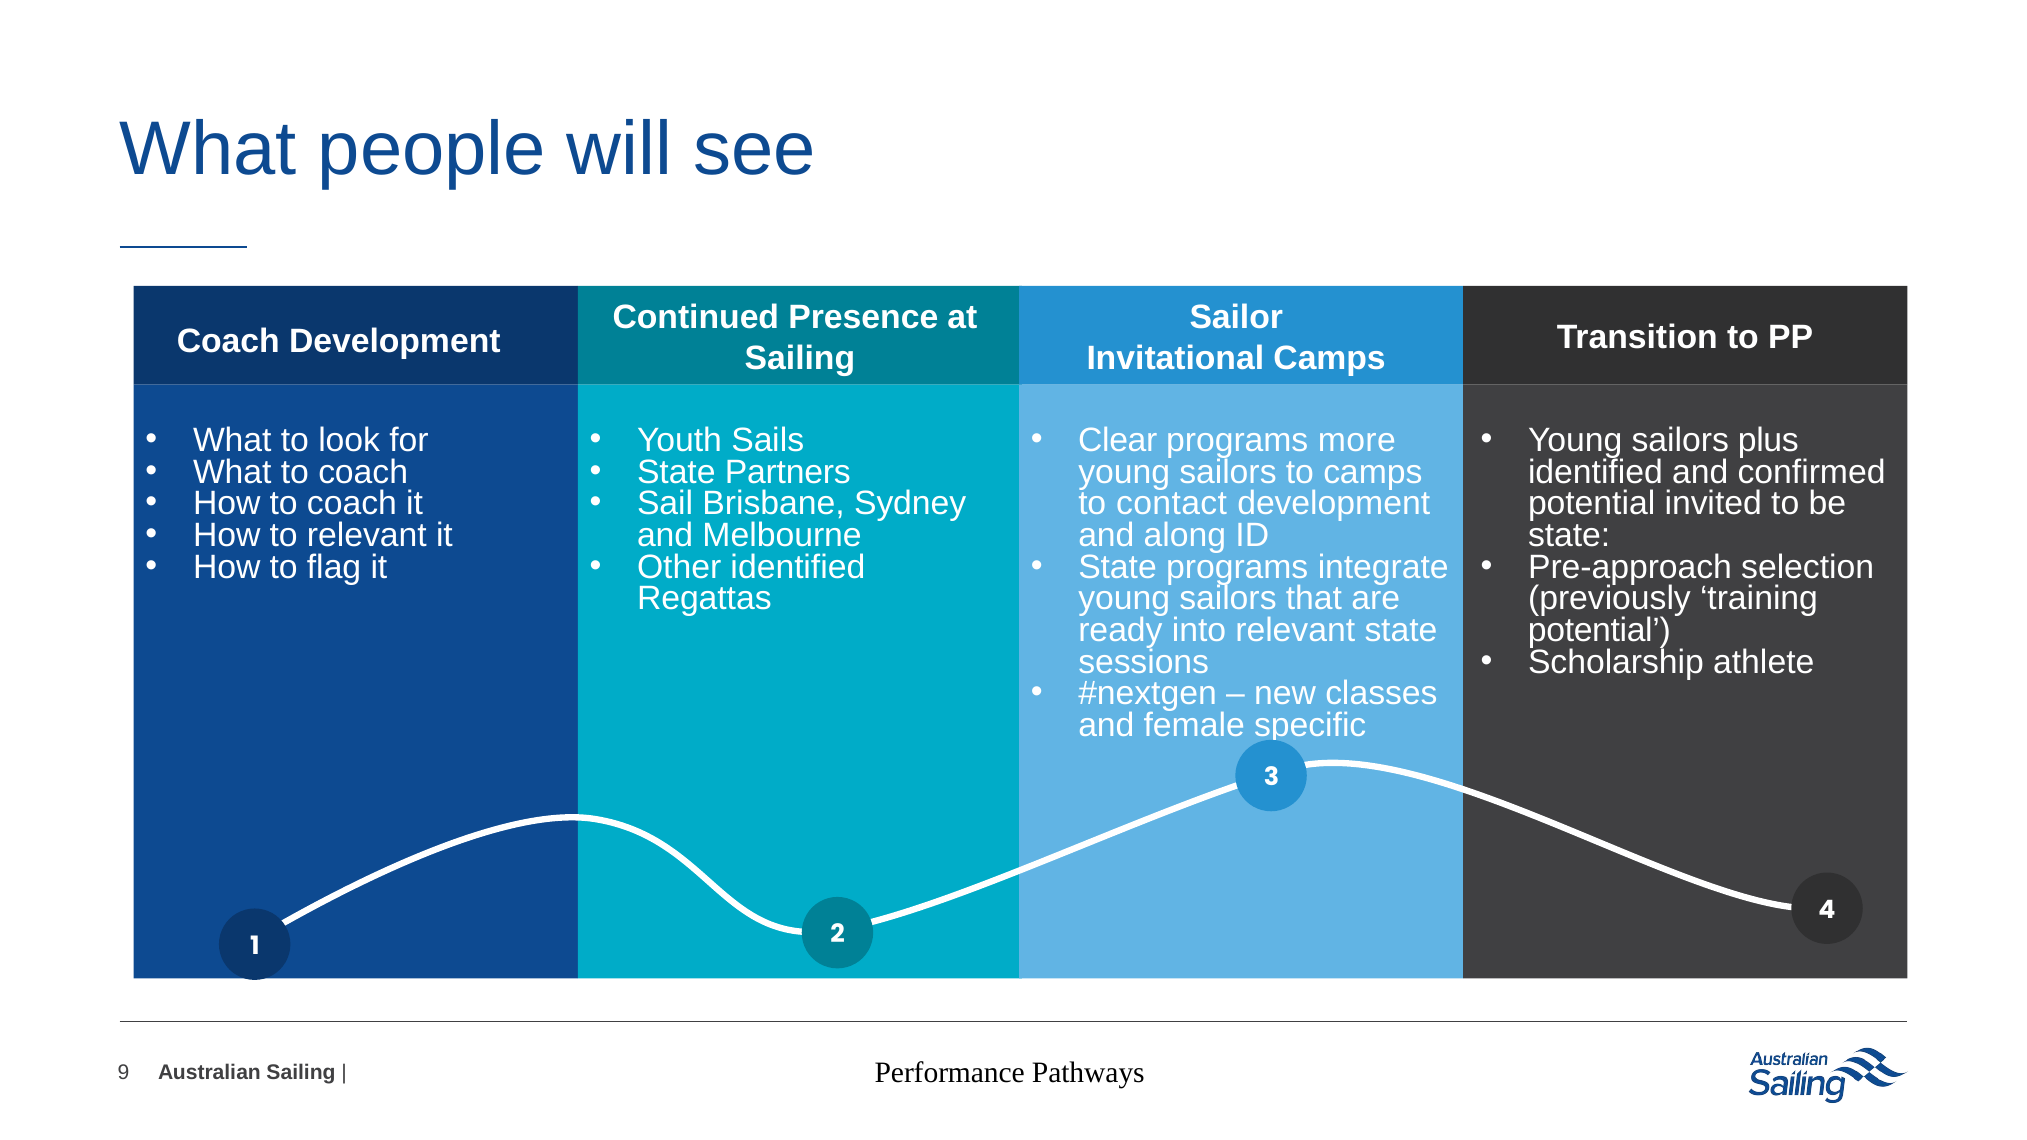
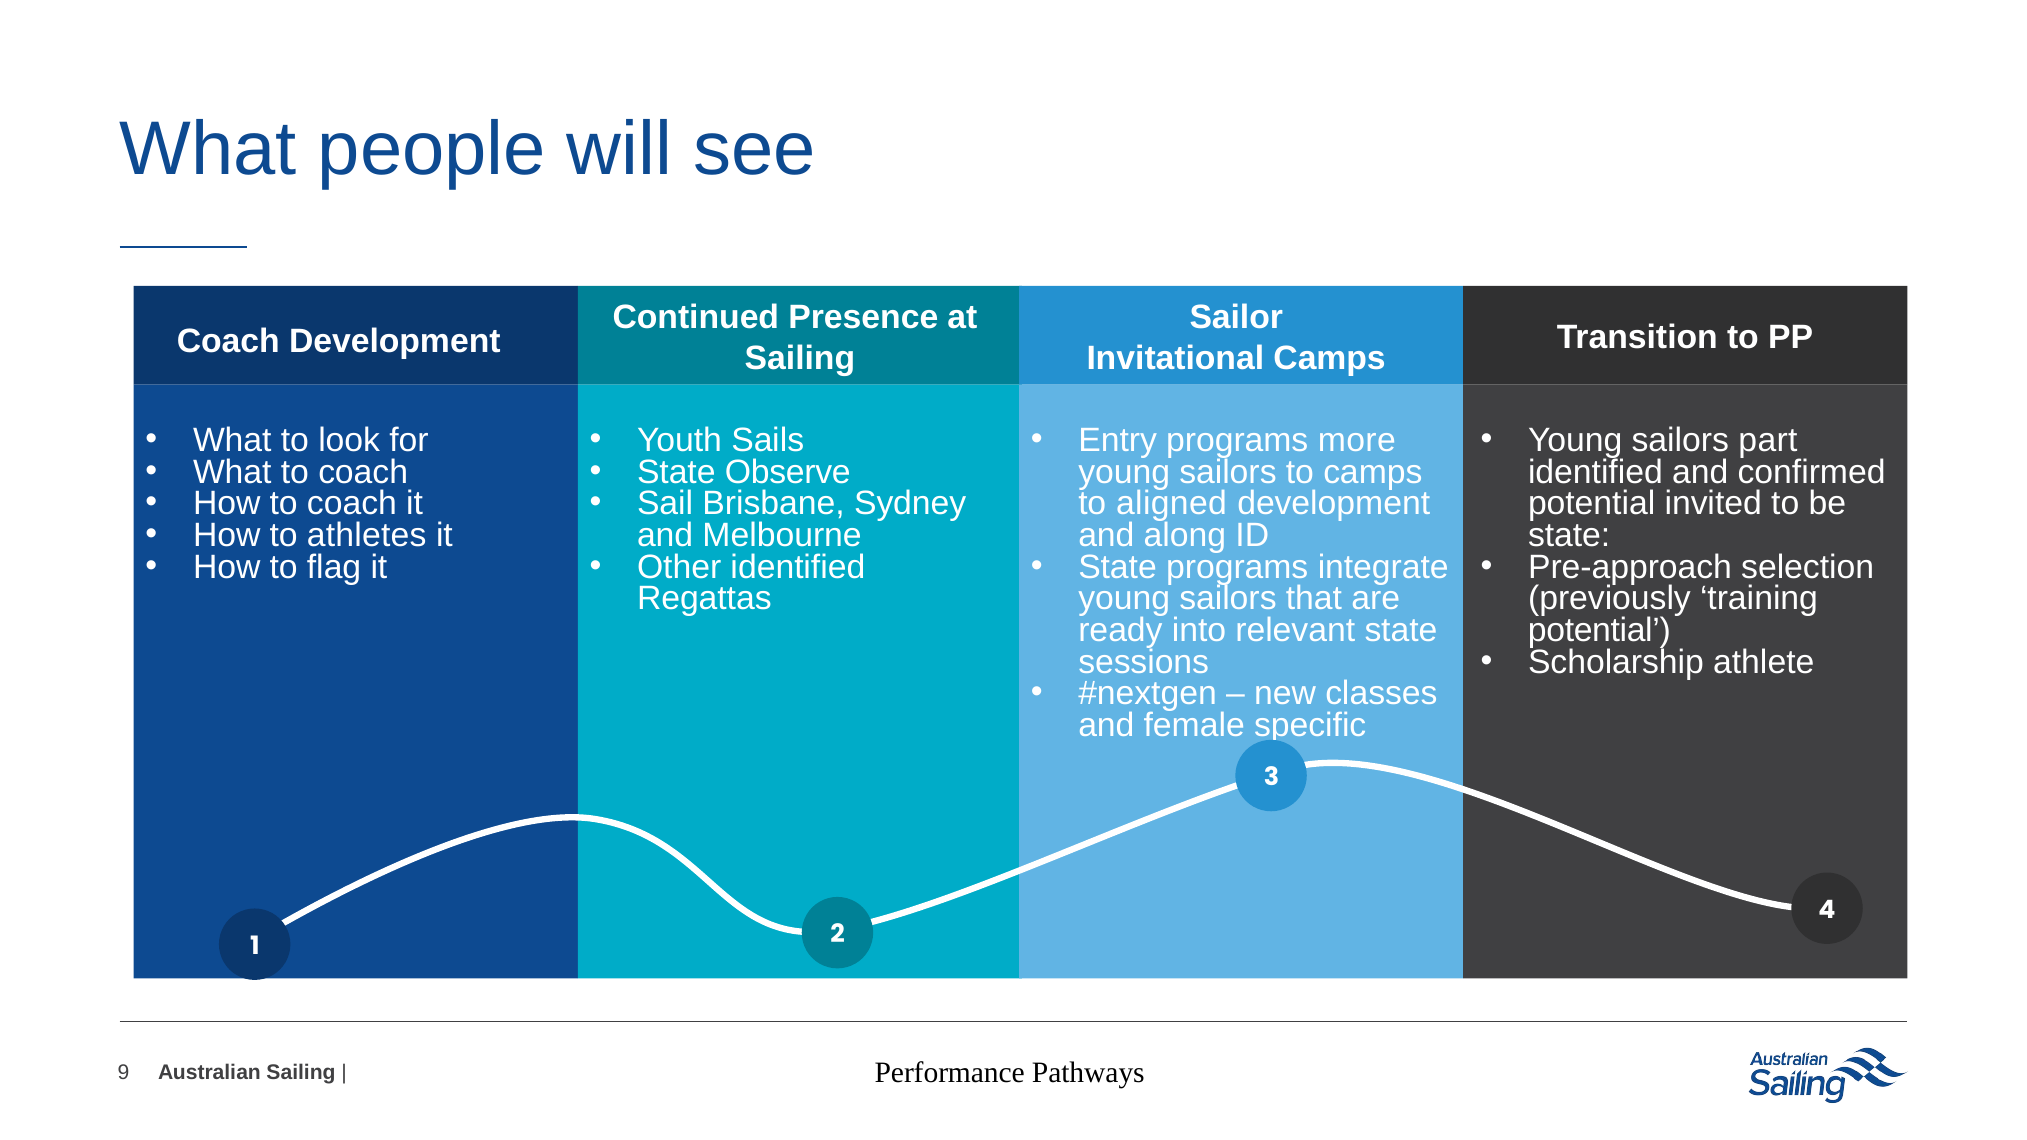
Clear: Clear -> Entry
plus: plus -> part
Partners: Partners -> Observe
contact: contact -> aligned
to relevant: relevant -> athletes
